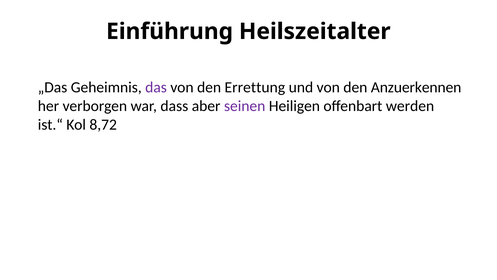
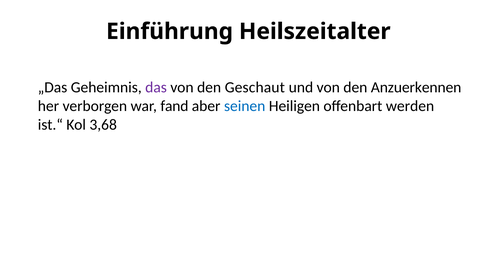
Errettung: Errettung -> Geschaut
dass: dass -> fand
seinen colour: purple -> blue
8,72: 8,72 -> 3,68
